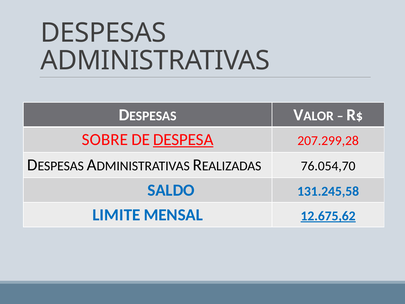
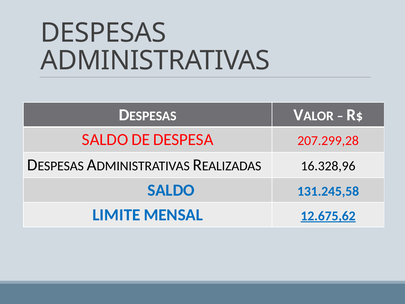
SOBRE at (105, 139): SOBRE -> SALDO
DESPESA underline: present -> none
76.054,70: 76.054,70 -> 16.328,96
